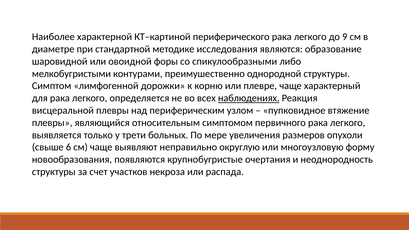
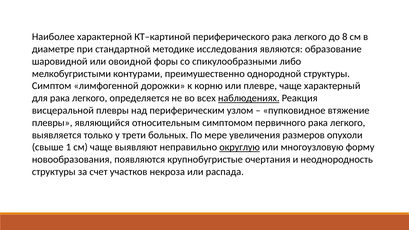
9: 9 -> 8
6: 6 -> 1
округлую underline: none -> present
